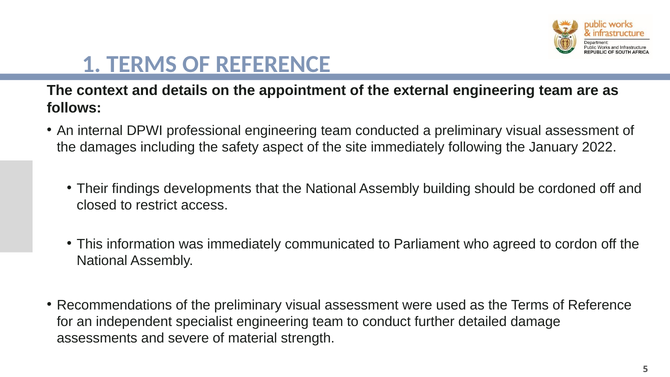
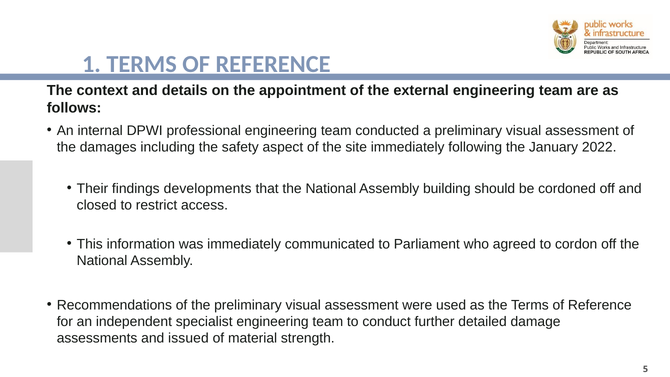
severe: severe -> issued
